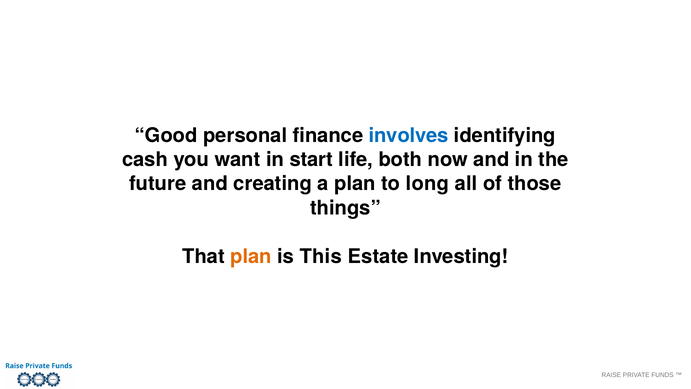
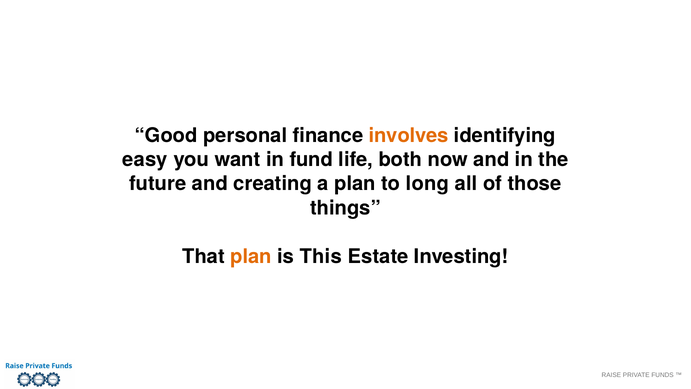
involves colour: blue -> orange
cash: cash -> easy
start: start -> fund
